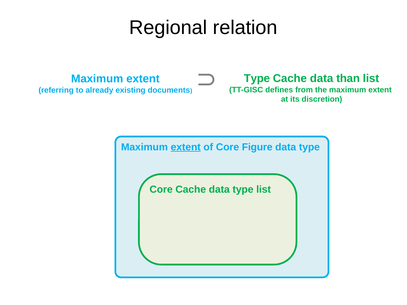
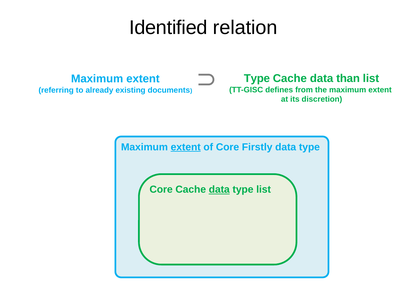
Regional: Regional -> Identified
Figure: Figure -> Firstly
data at (219, 190) underline: none -> present
